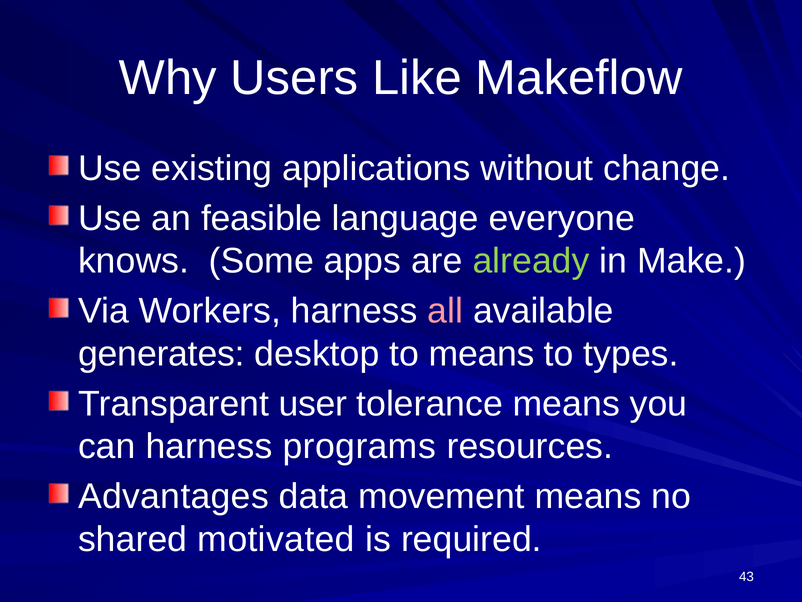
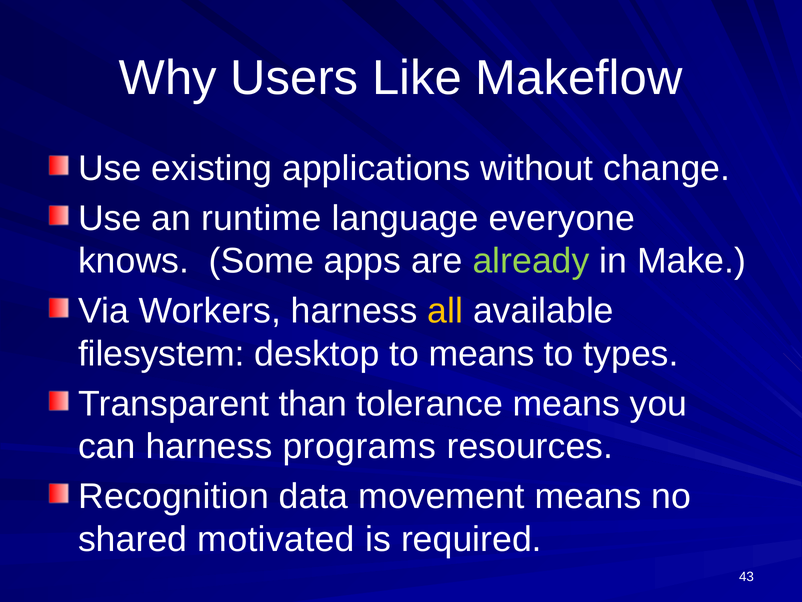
feasible: feasible -> runtime
all colour: pink -> yellow
generates: generates -> filesystem
user: user -> than
Advantages: Advantages -> Recognition
